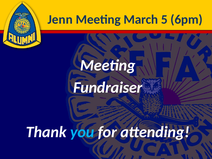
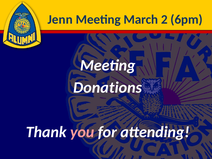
5: 5 -> 2
Fundraiser: Fundraiser -> Donations
you colour: light blue -> pink
